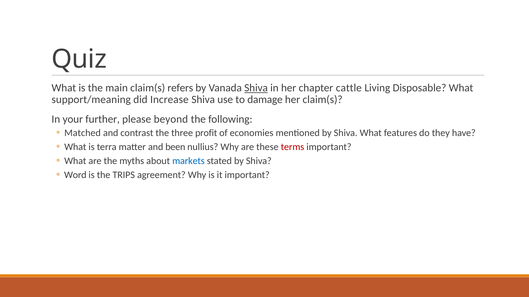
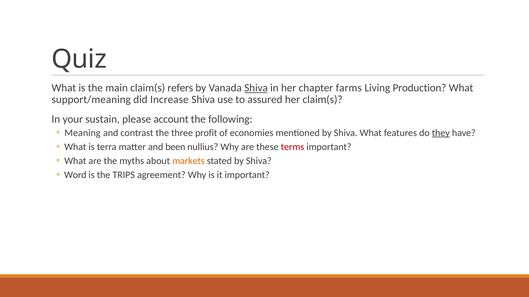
cattle: cattle -> farms
Disposable: Disposable -> Production
damage: damage -> assured
further: further -> sustain
beyond: beyond -> account
Matched: Matched -> Meaning
they underline: none -> present
markets colour: blue -> orange
